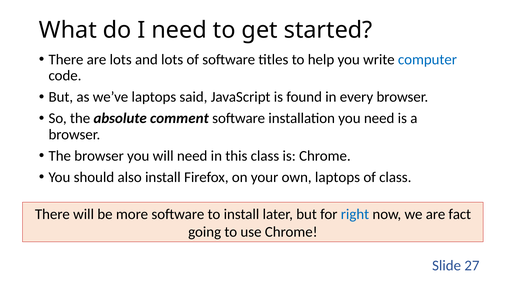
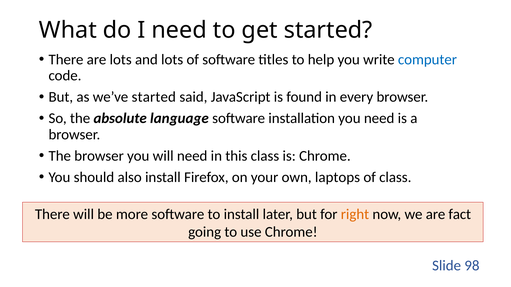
we’ve laptops: laptops -> started
comment: comment -> language
right colour: blue -> orange
27: 27 -> 98
